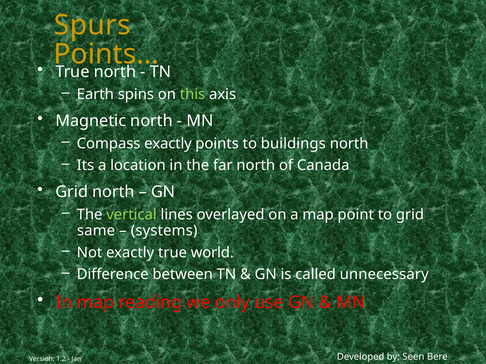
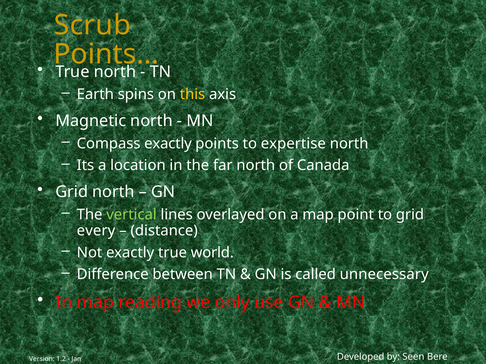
Spurs: Spurs -> Scrub
this colour: light green -> yellow
buildings: buildings -> expertise
same: same -> every
systems: systems -> distance
